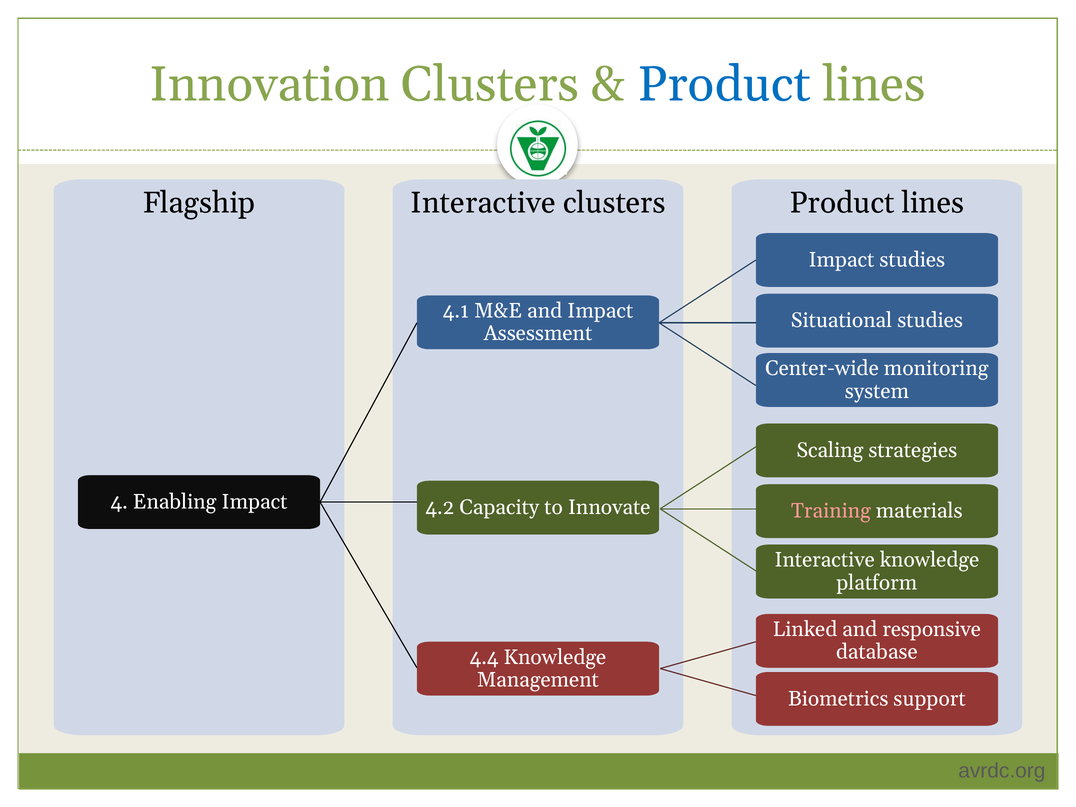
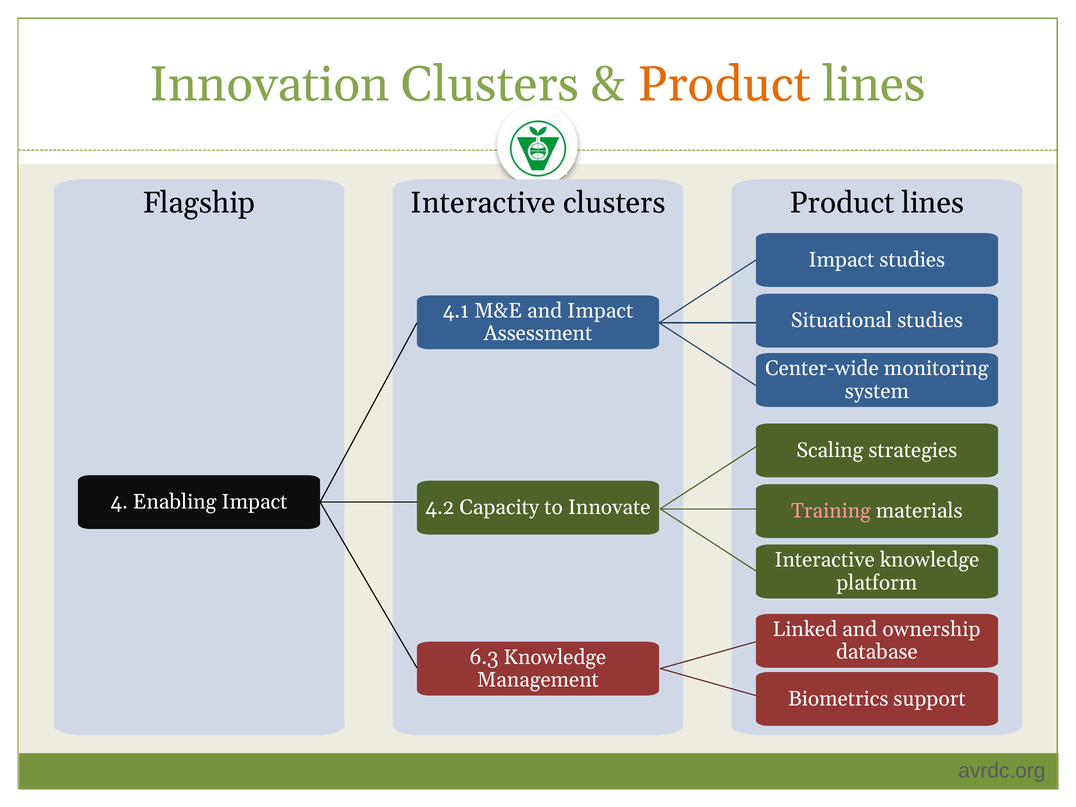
Product at (724, 85) colour: blue -> orange
responsive: responsive -> ownership
4.4: 4.4 -> 6.3
